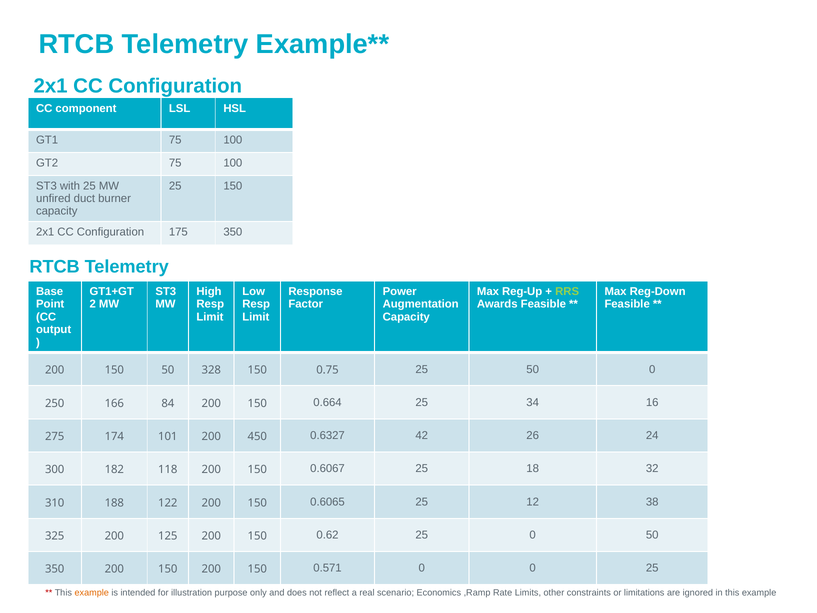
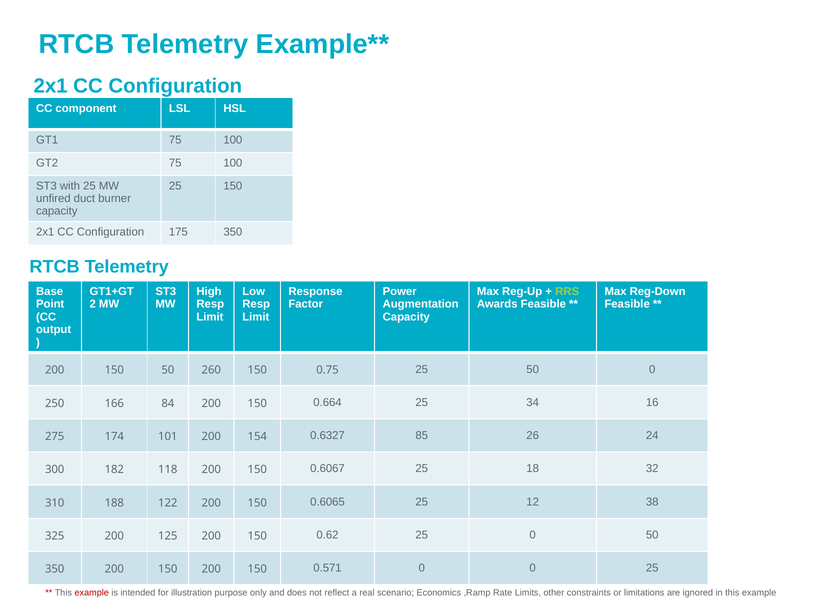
328: 328 -> 260
450: 450 -> 154
42: 42 -> 85
example at (92, 592) colour: orange -> red
